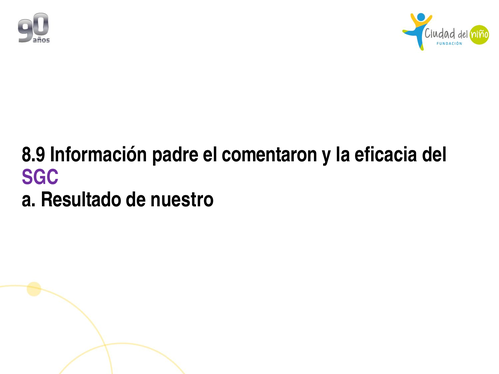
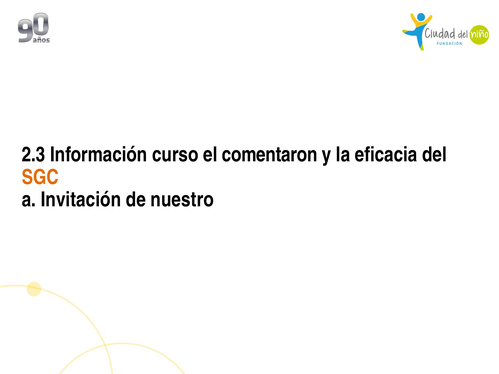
8.9: 8.9 -> 2.3
padre: padre -> curso
SGC colour: purple -> orange
Resultado: Resultado -> Invitación
